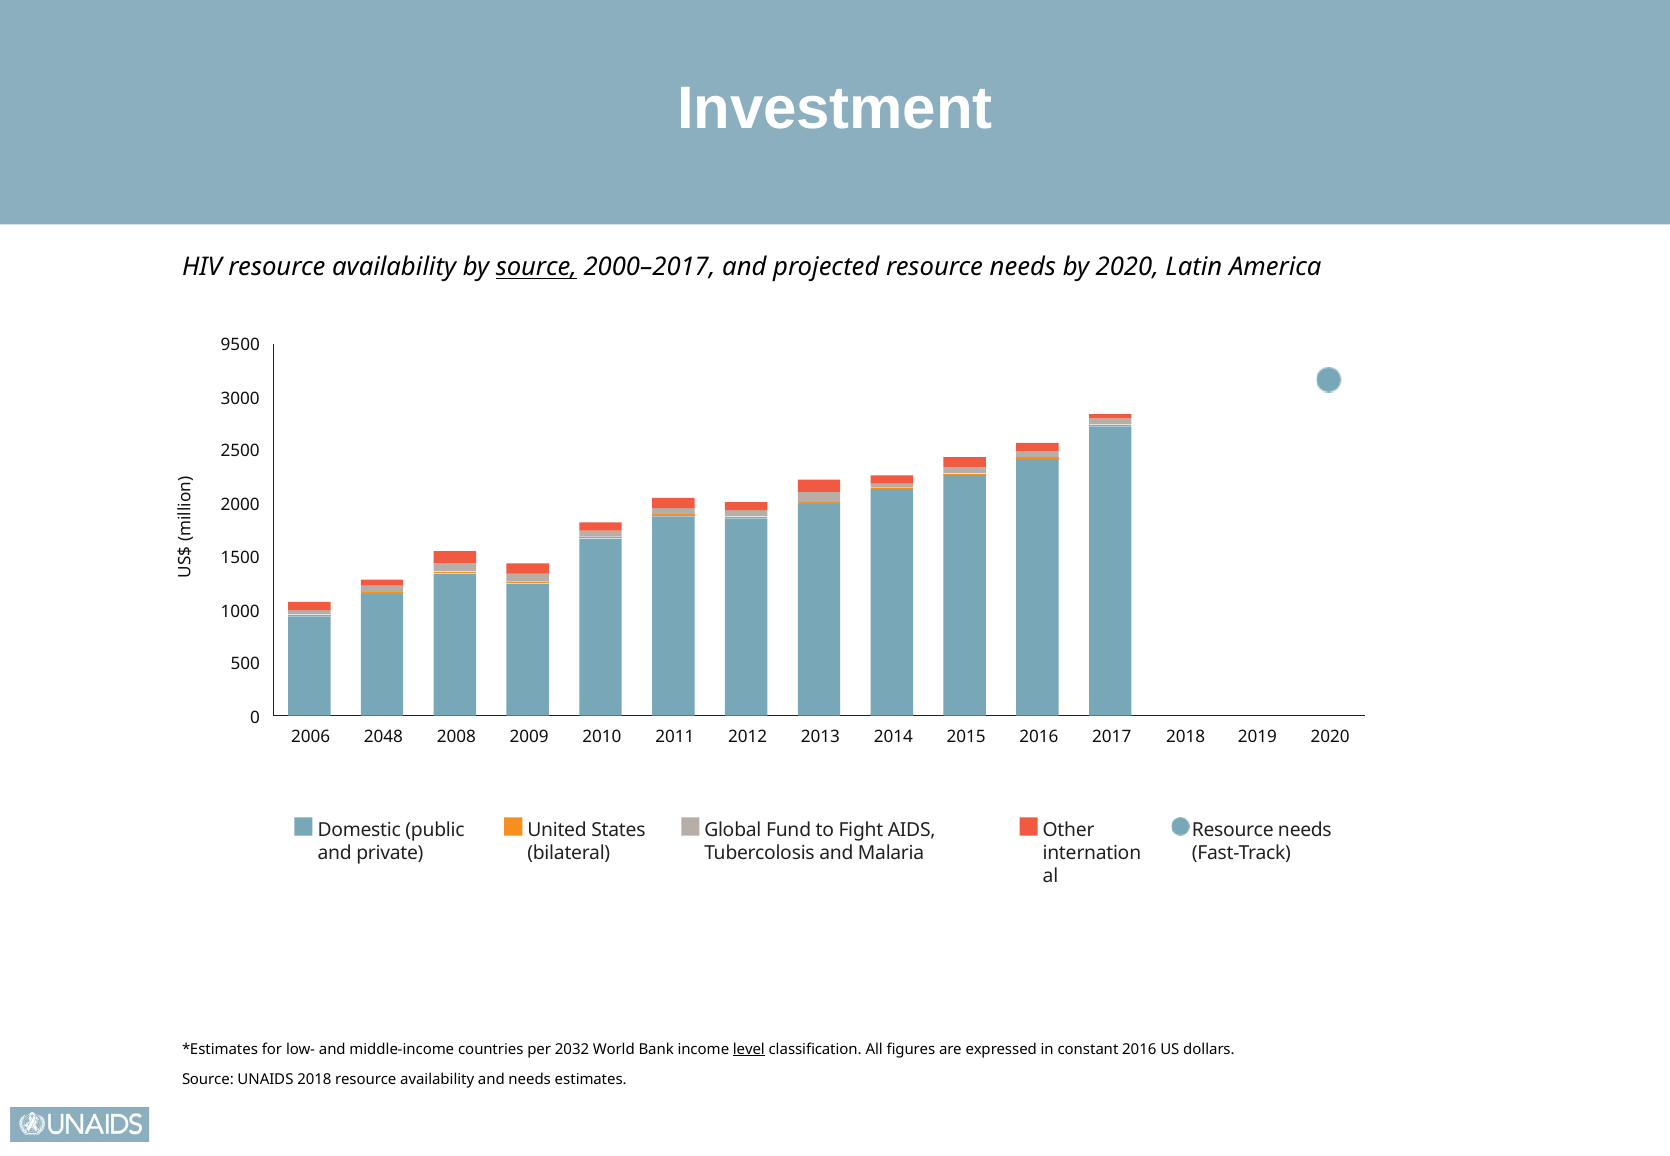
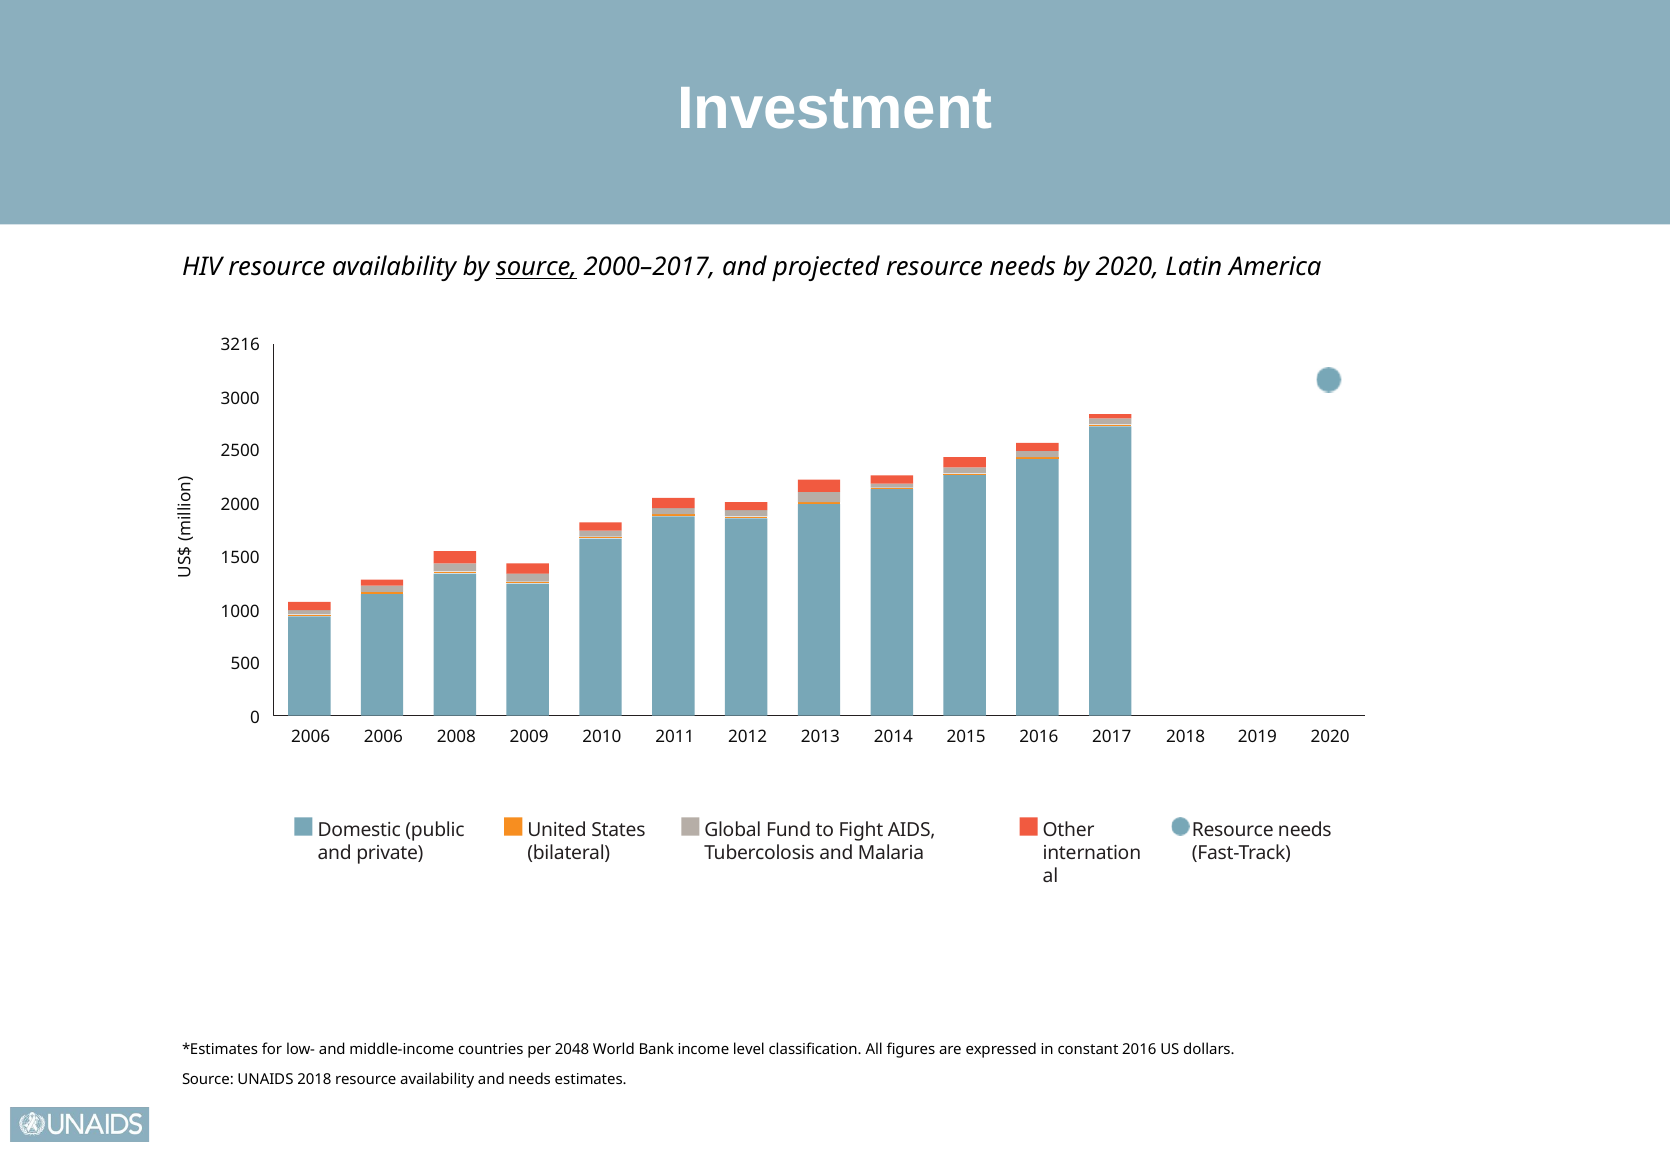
9500: 9500 -> 3216
2006 2048: 2048 -> 2006
2032: 2032 -> 2048
level underline: present -> none
